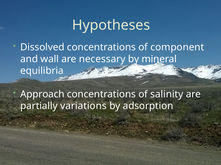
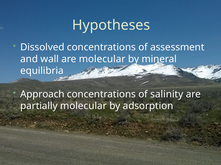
component: component -> assessment
are necessary: necessary -> molecular
partially variations: variations -> molecular
